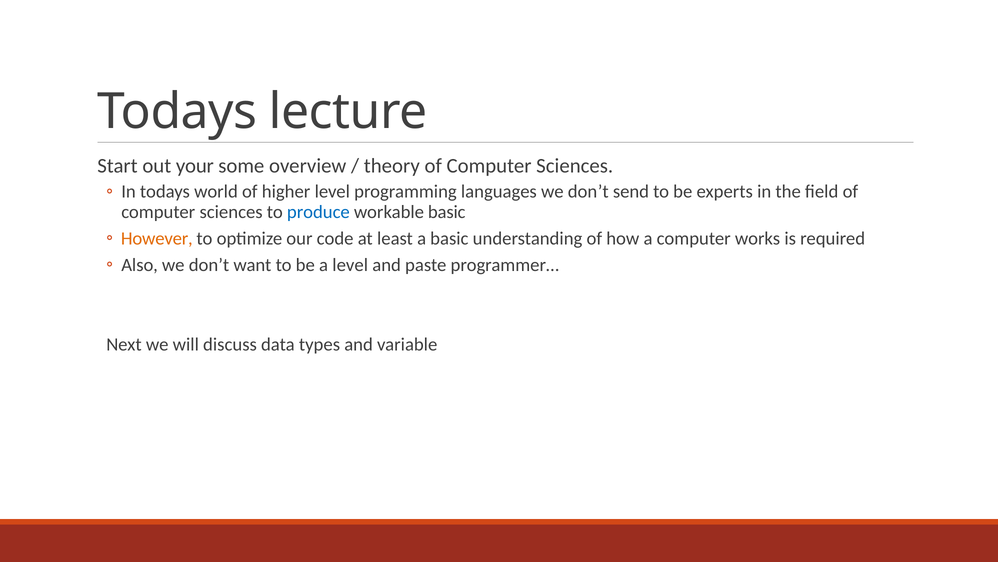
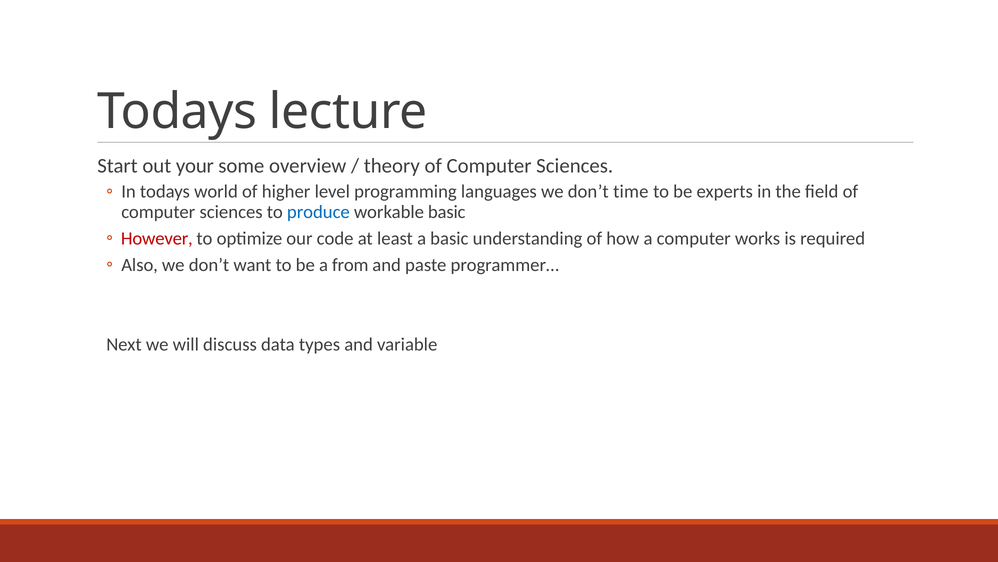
send: send -> time
However colour: orange -> red
a level: level -> from
